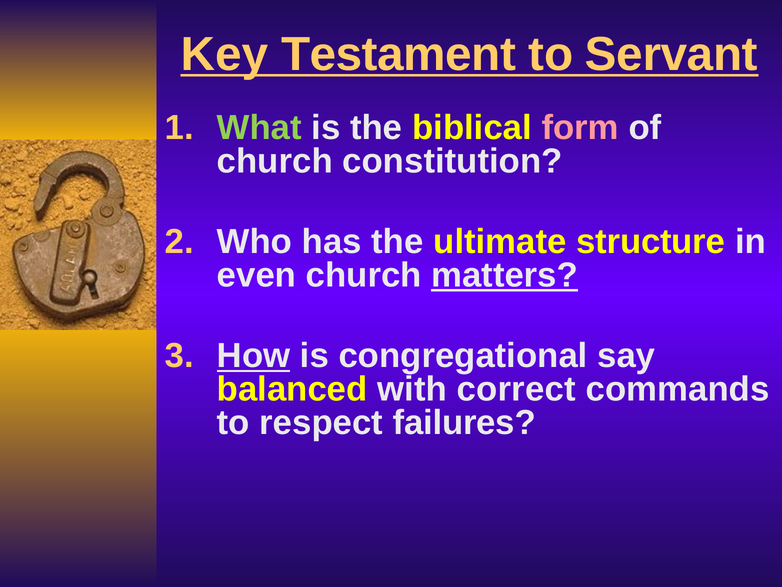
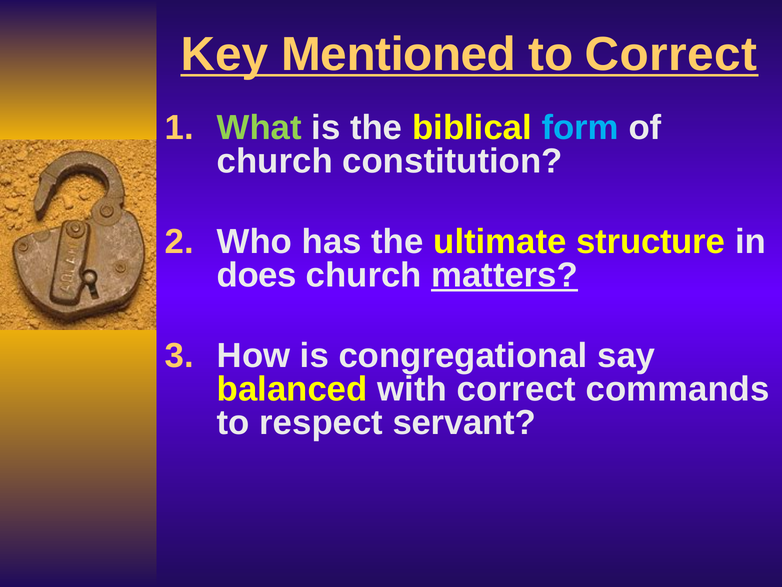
Testament: Testament -> Mentioned
to Servant: Servant -> Correct
form colour: pink -> light blue
even: even -> does
How underline: present -> none
failures: failures -> servant
